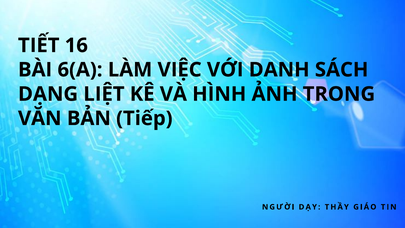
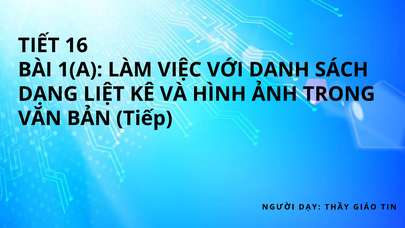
6(A: 6(A -> 1(A
